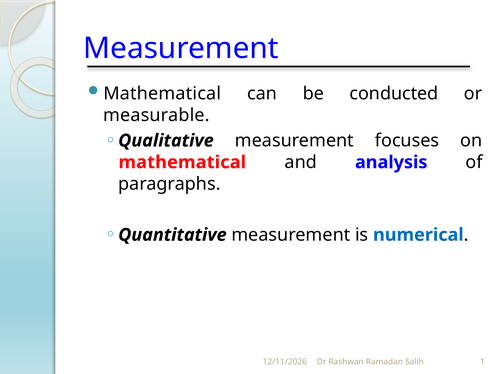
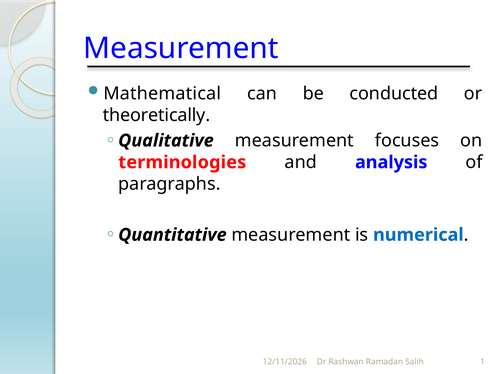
measurable: measurable -> theoretically
mathematical at (182, 162): mathematical -> terminologies
